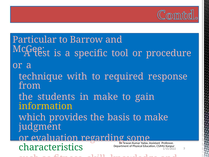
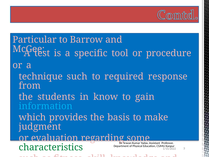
technique with: with -> such
in make: make -> know
information colour: yellow -> light blue
